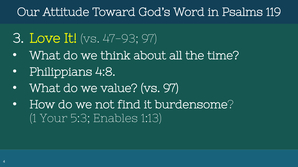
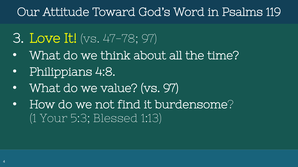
47-93: 47-93 -> 47-78
Enables: Enables -> Blessed
